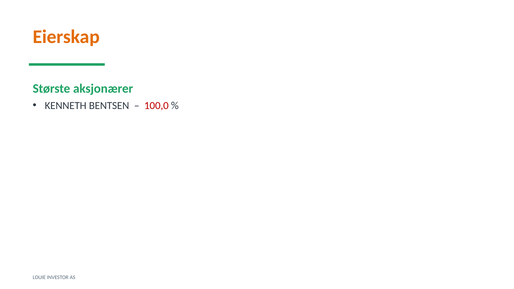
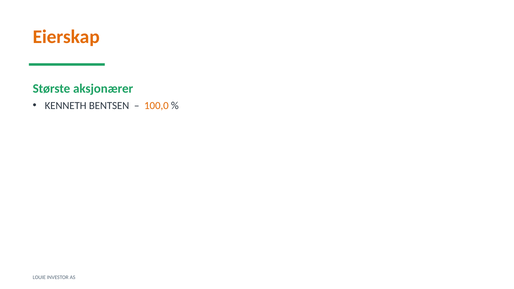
100,0 colour: red -> orange
